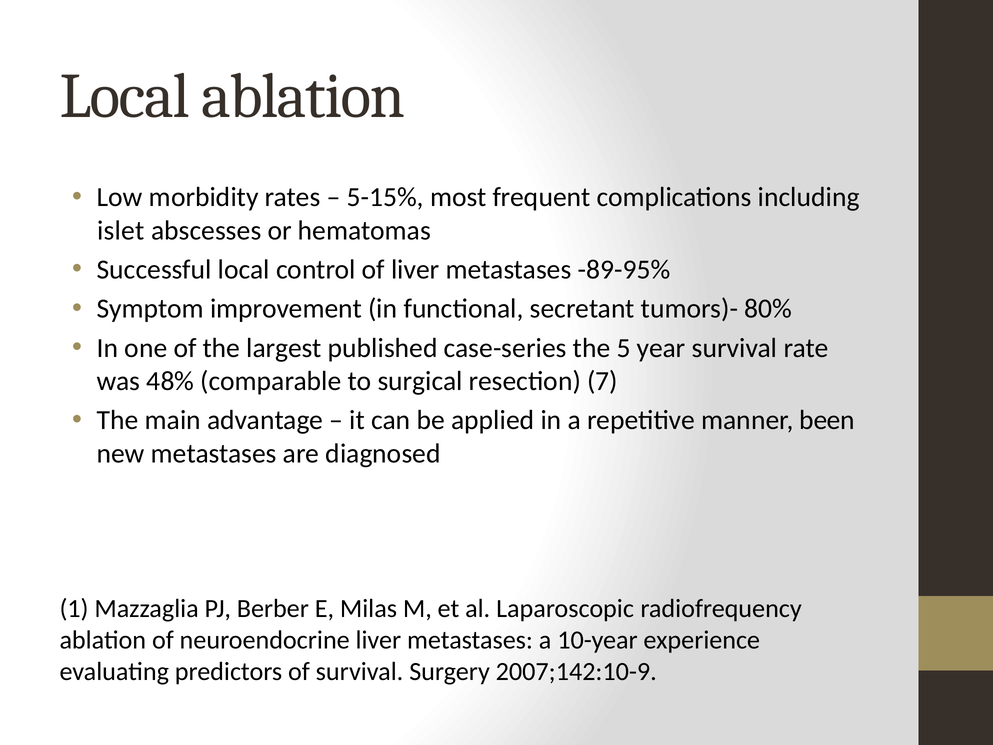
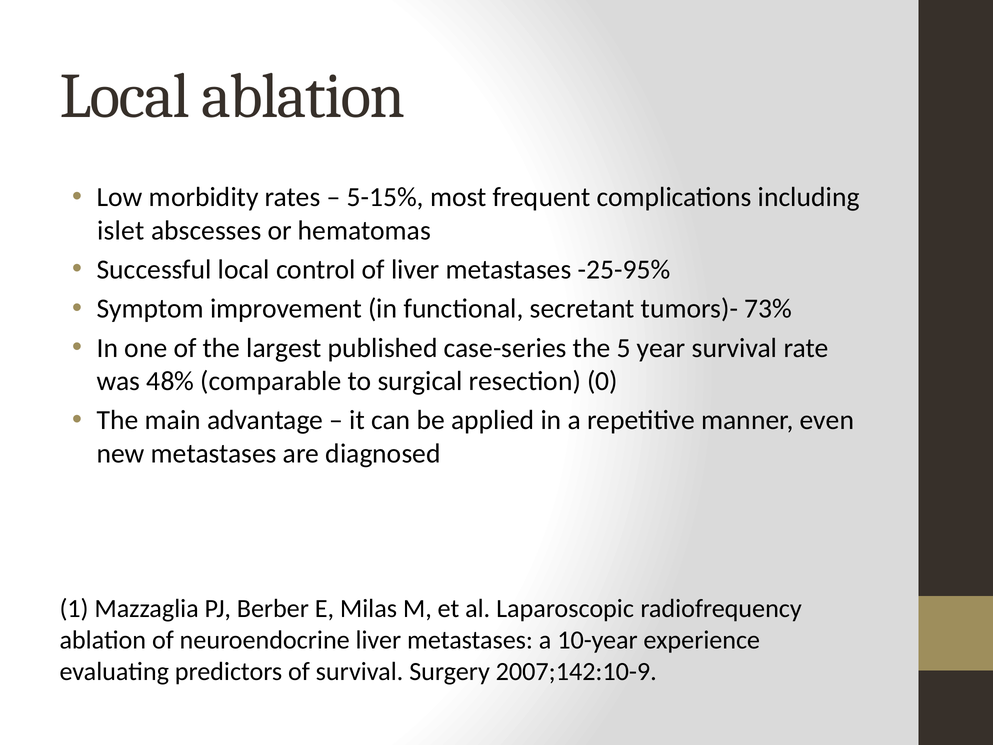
-89-95%: -89-95% -> -25-95%
80%: 80% -> 73%
7: 7 -> 0
been: been -> even
